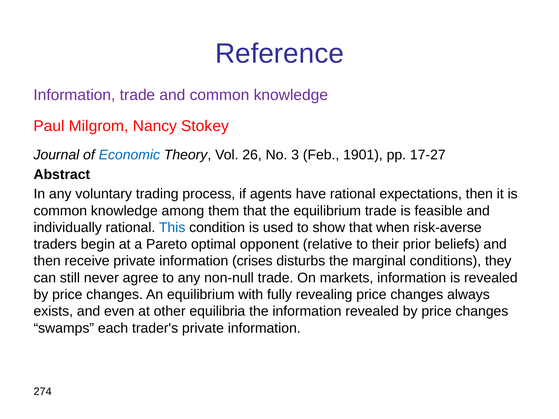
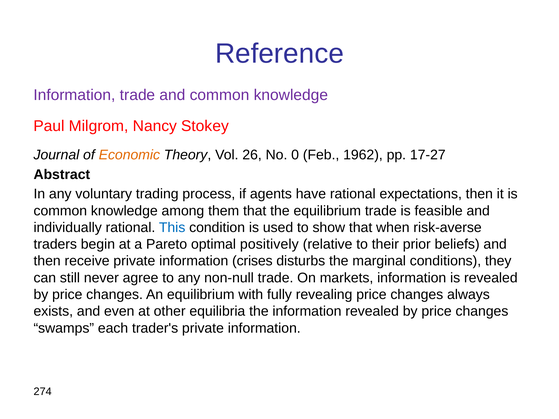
Economic colour: blue -> orange
3: 3 -> 0
1901: 1901 -> 1962
opponent: opponent -> positively
